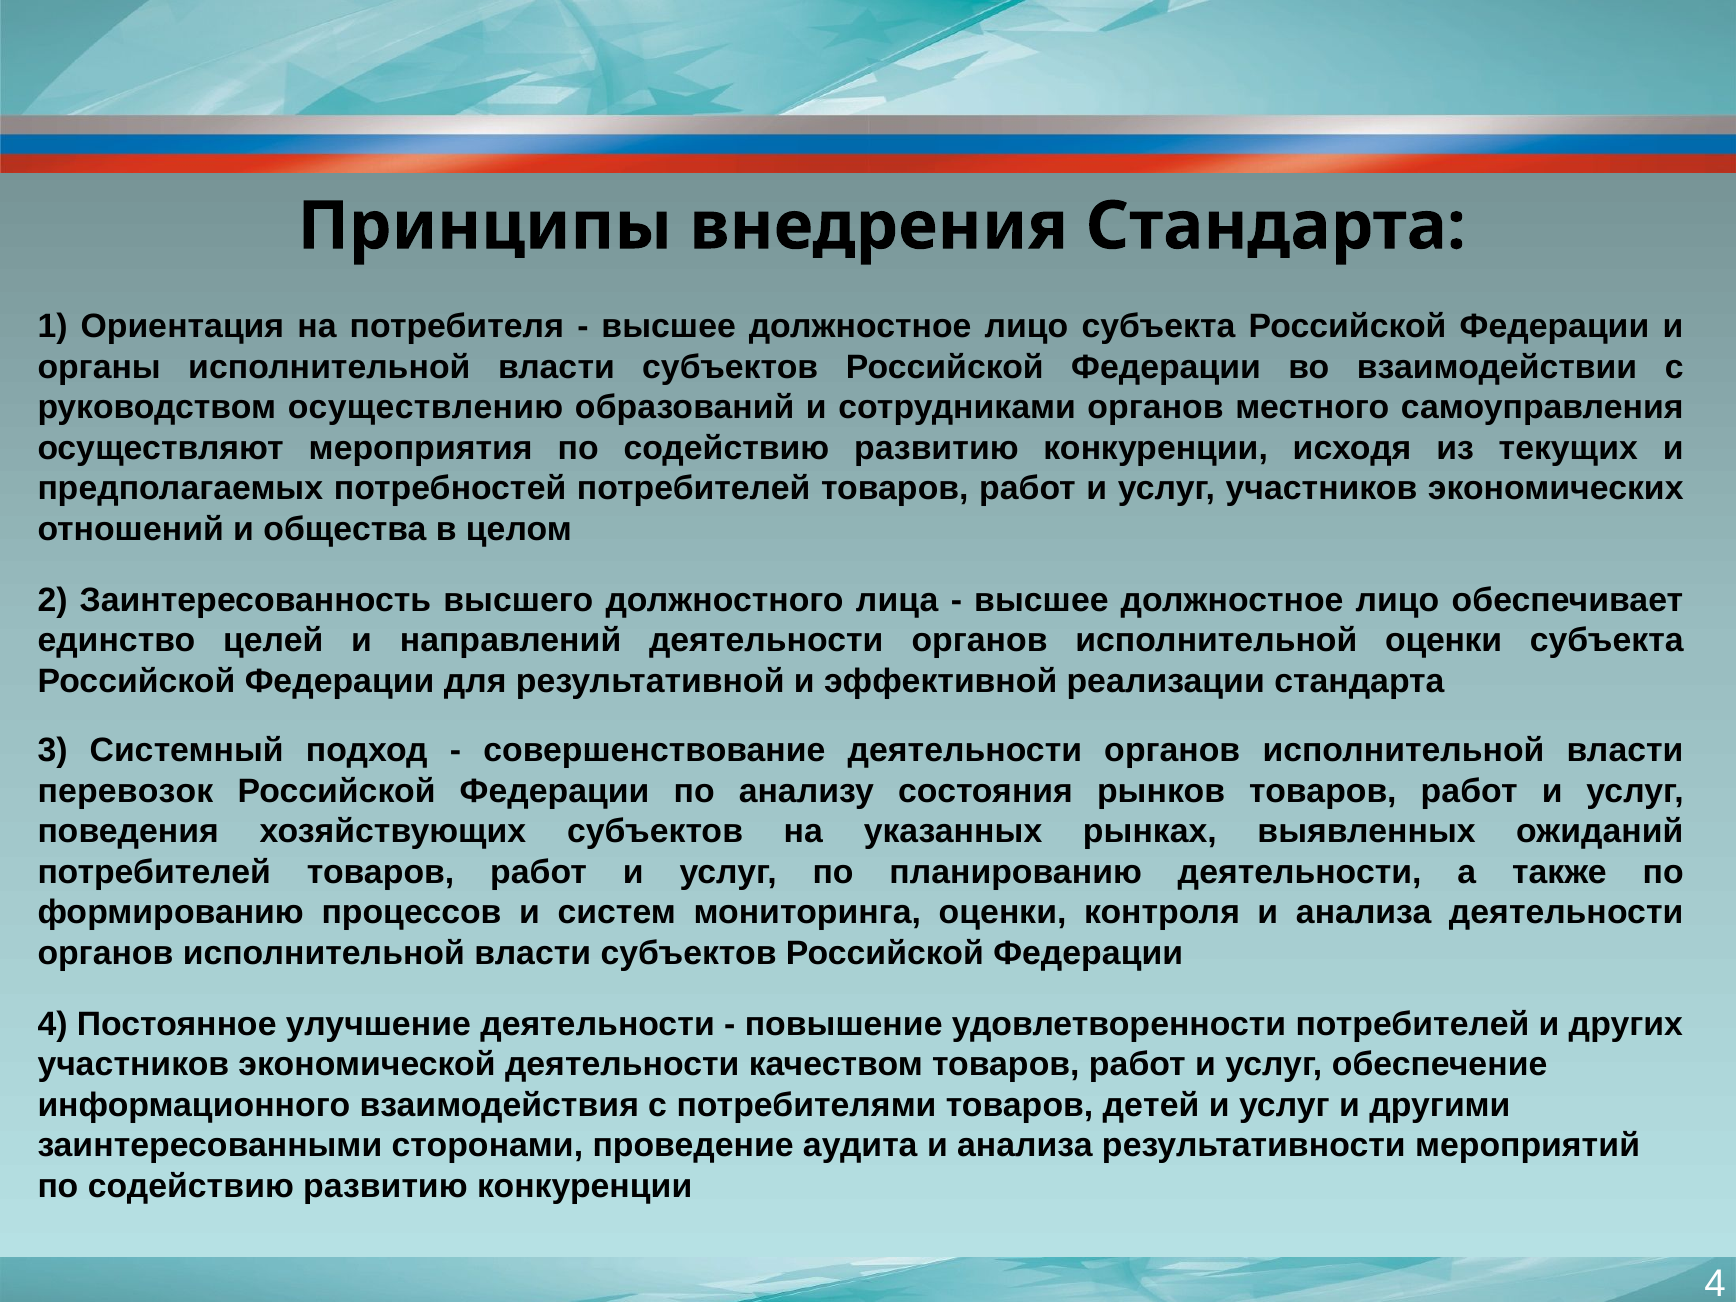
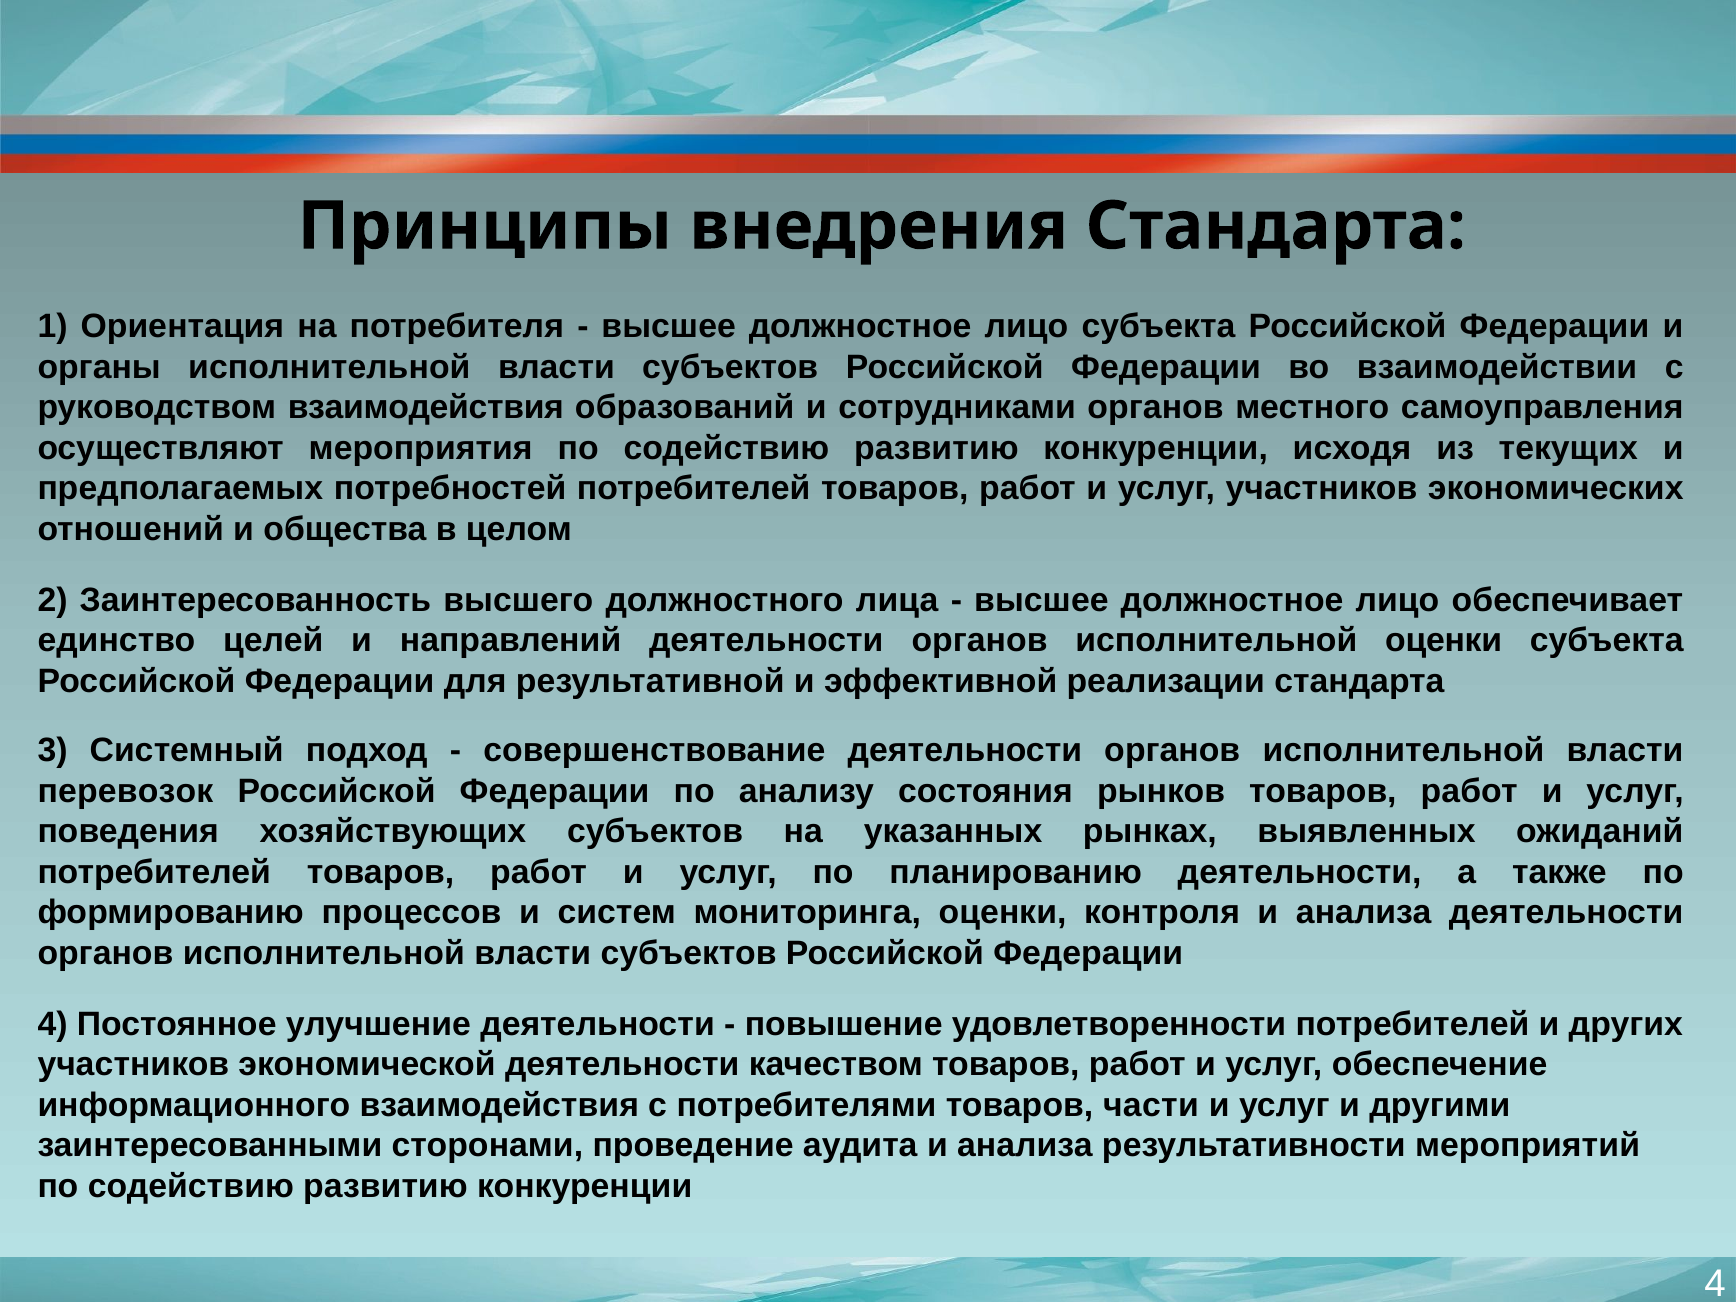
руководством осуществлению: осуществлению -> взаимодействия
детей: детей -> части
